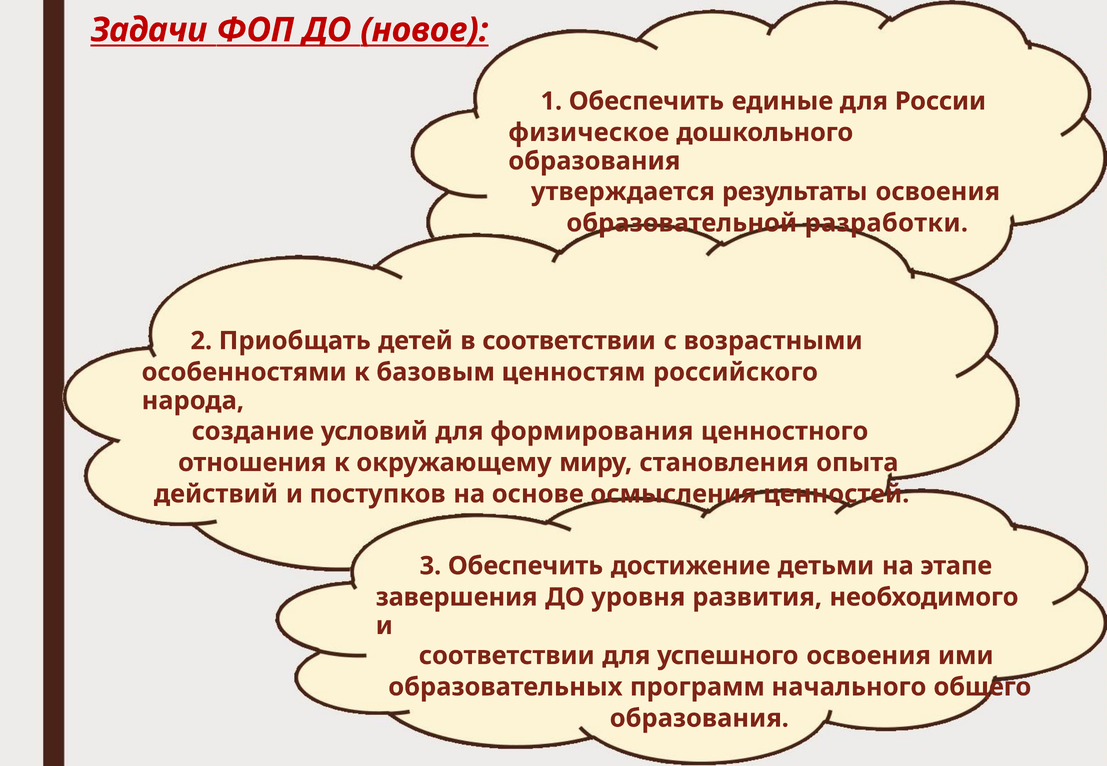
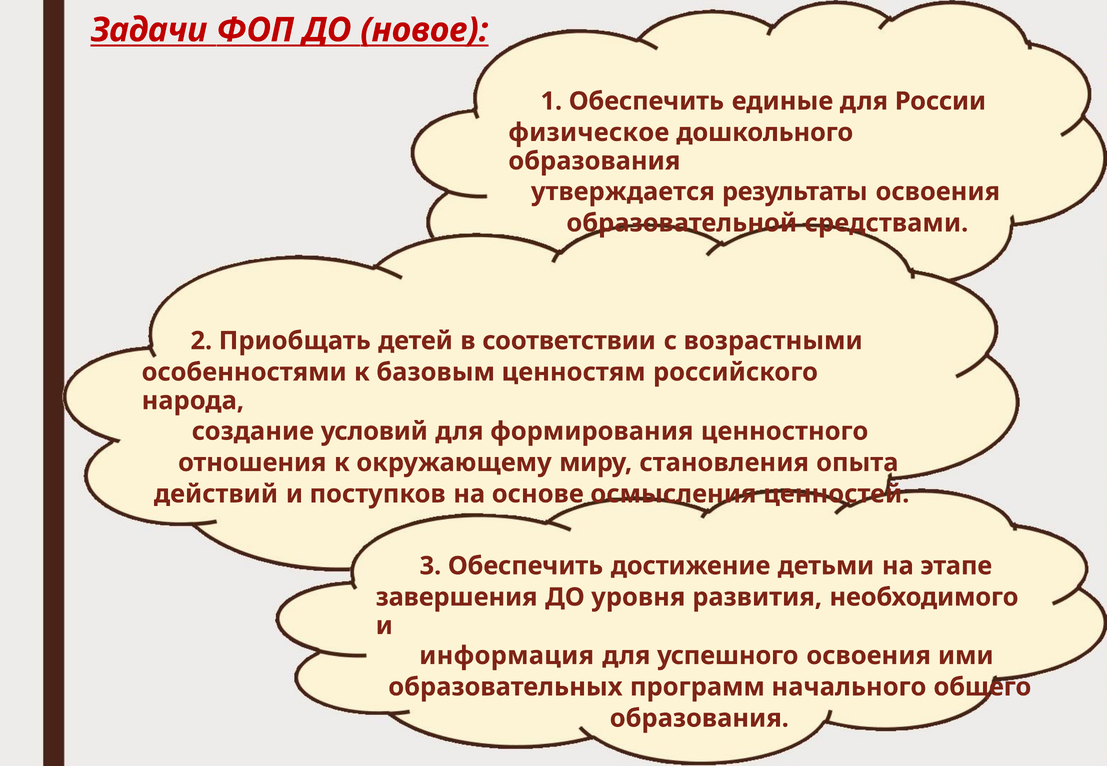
разработки: разработки -> средствами
соответствии at (507, 656): соответствии -> информация
